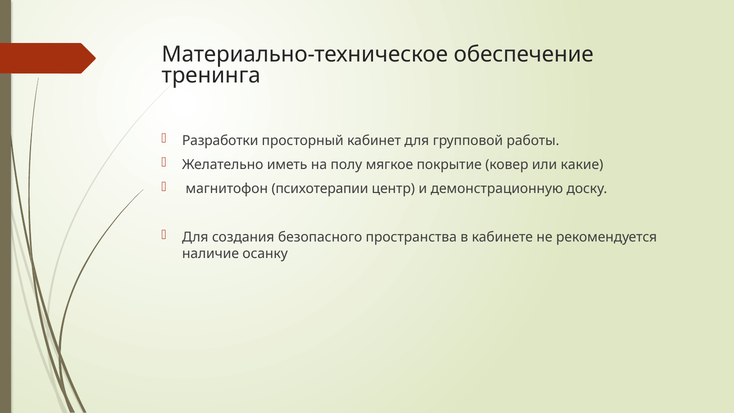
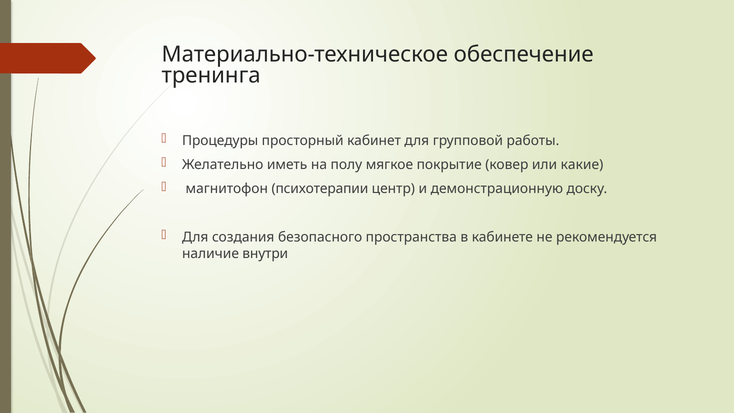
Разработки: Разработки -> Процедуры
осанку: осанку -> внутри
